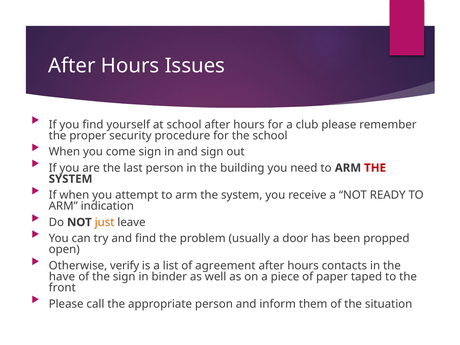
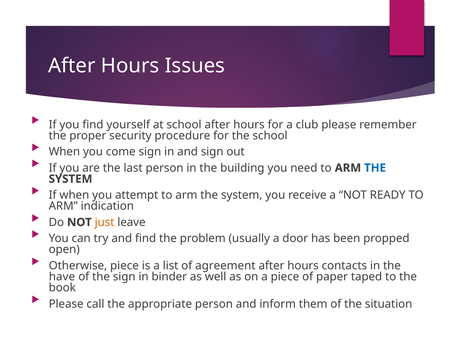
THE at (375, 168) colour: red -> blue
Otherwise verify: verify -> piece
front: front -> book
